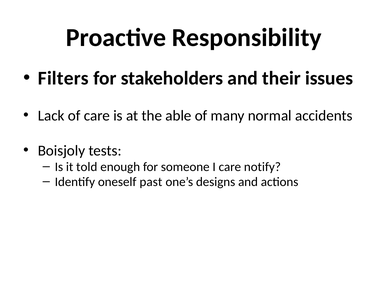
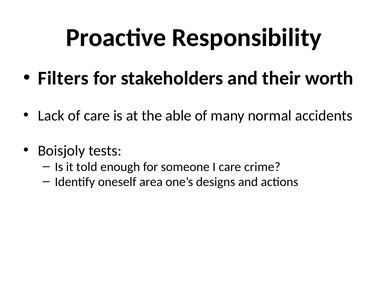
issues: issues -> worth
notify: notify -> crime
past: past -> area
